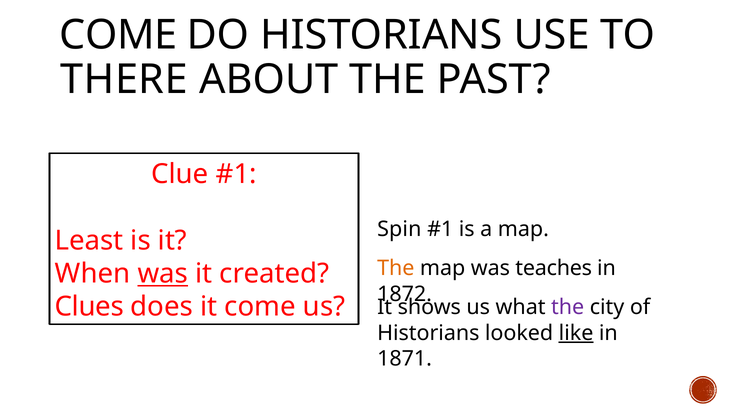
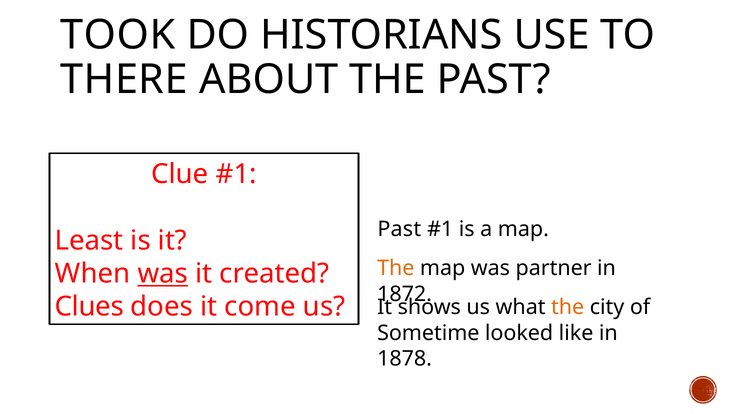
COME at (118, 35): COME -> TOOK
Spin at (399, 230): Spin -> Past
teaches: teaches -> partner
the at (568, 308) colour: purple -> orange
Historians at (428, 334): Historians -> Sometime
like underline: present -> none
1871: 1871 -> 1878
